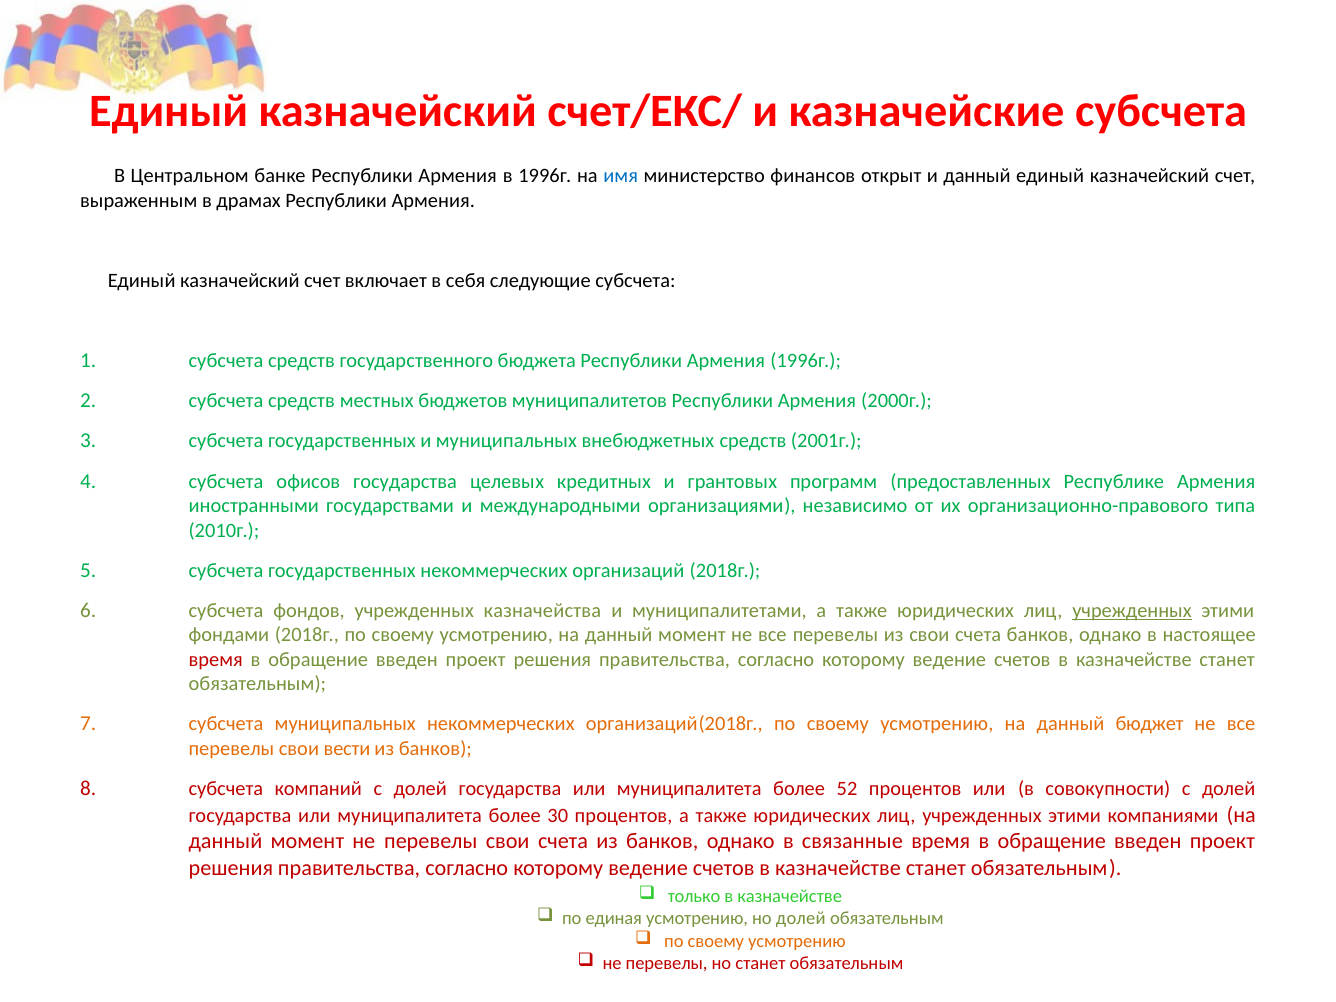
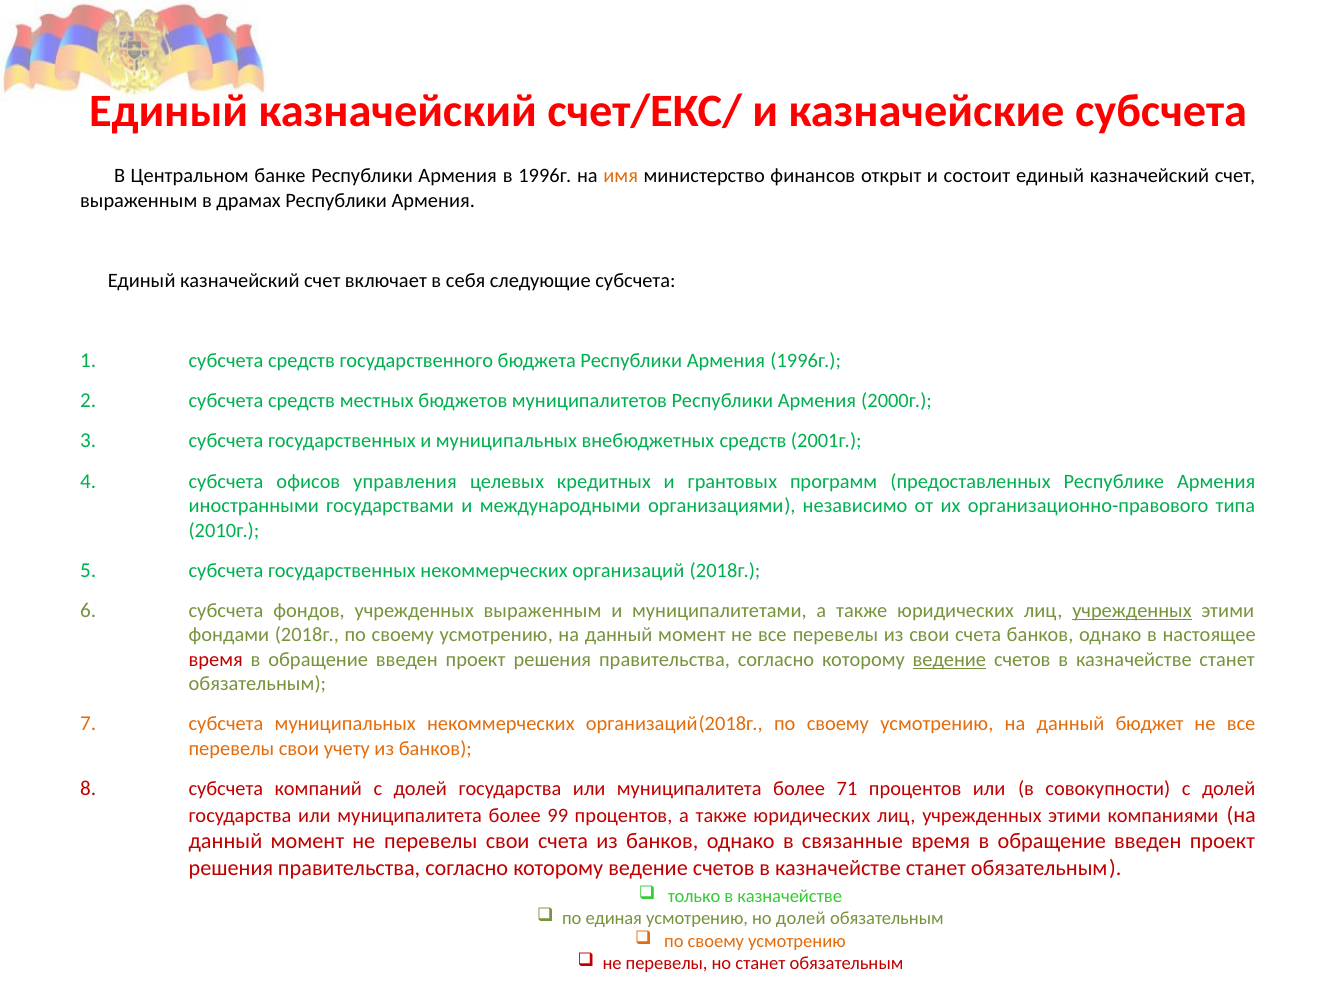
имя colour: blue -> orange
и данный: данный -> состоит
офисов государства: государства -> управления
учрежденных казначейства: казначейства -> выраженным
ведение at (949, 659) underline: none -> present
вести: вести -> учету
52: 52 -> 71
30: 30 -> 99
